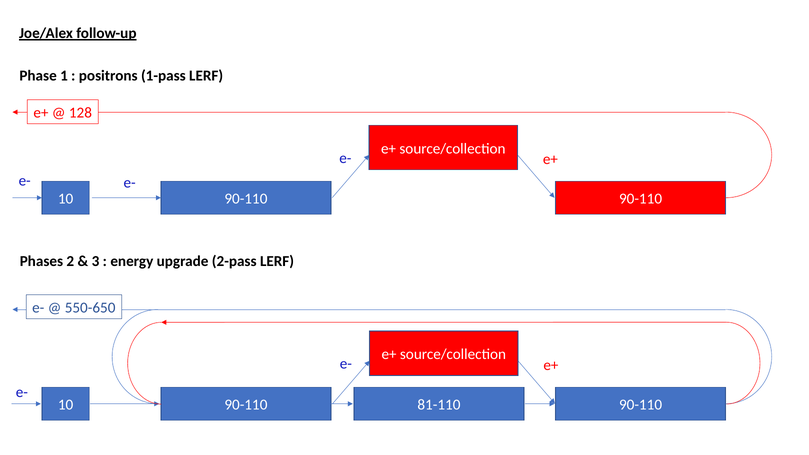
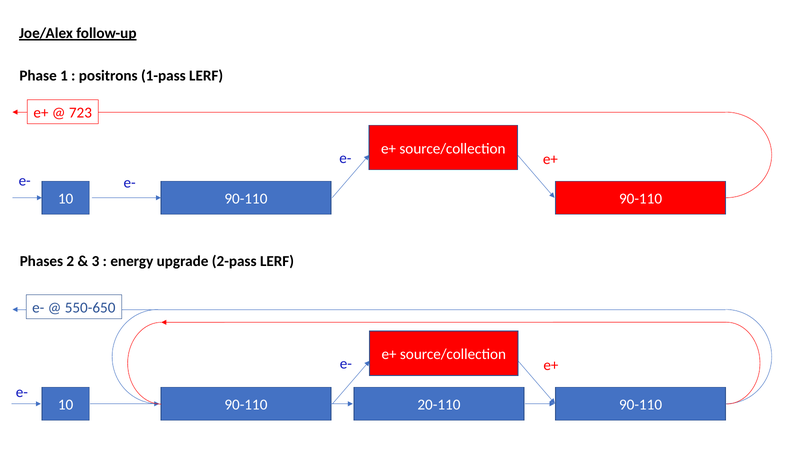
128: 128 -> 723
81-110: 81-110 -> 20-110
